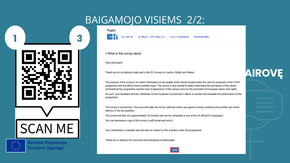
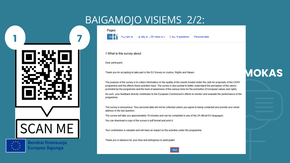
3: 3 -> 7
ĮVAIROVĘ: ĮVAIROVĘ -> IŠMOKAS
